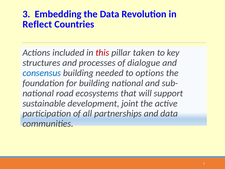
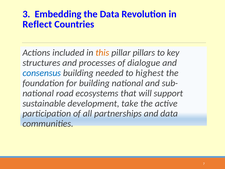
this colour: red -> orange
taken: taken -> pillars
options: options -> highest
joint: joint -> take
